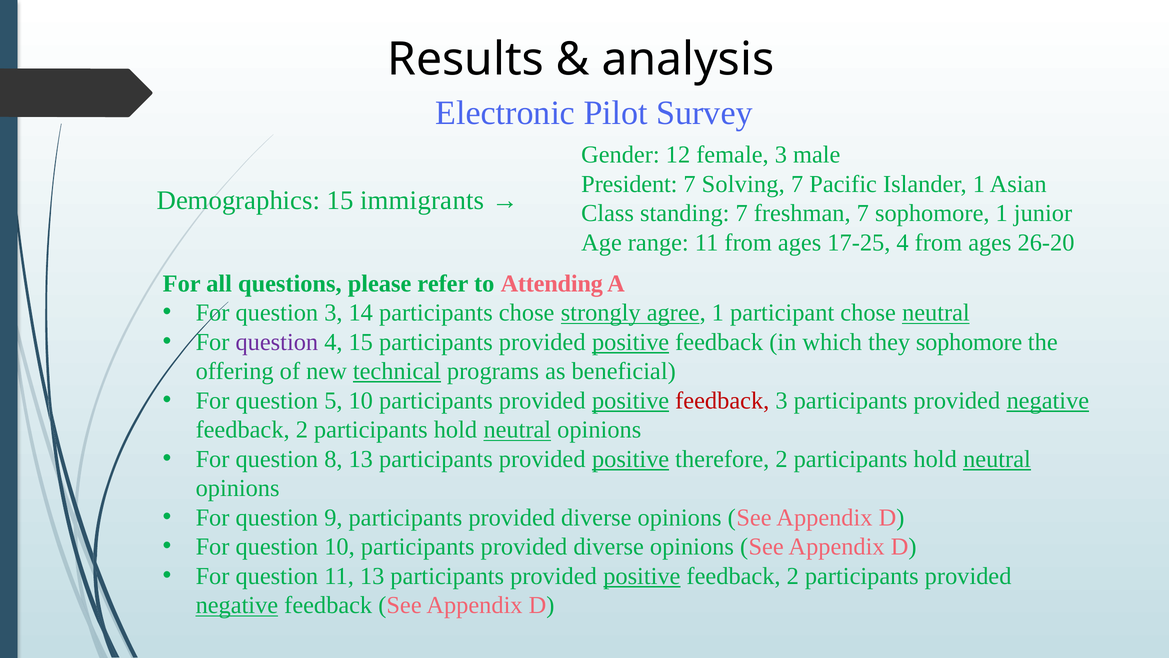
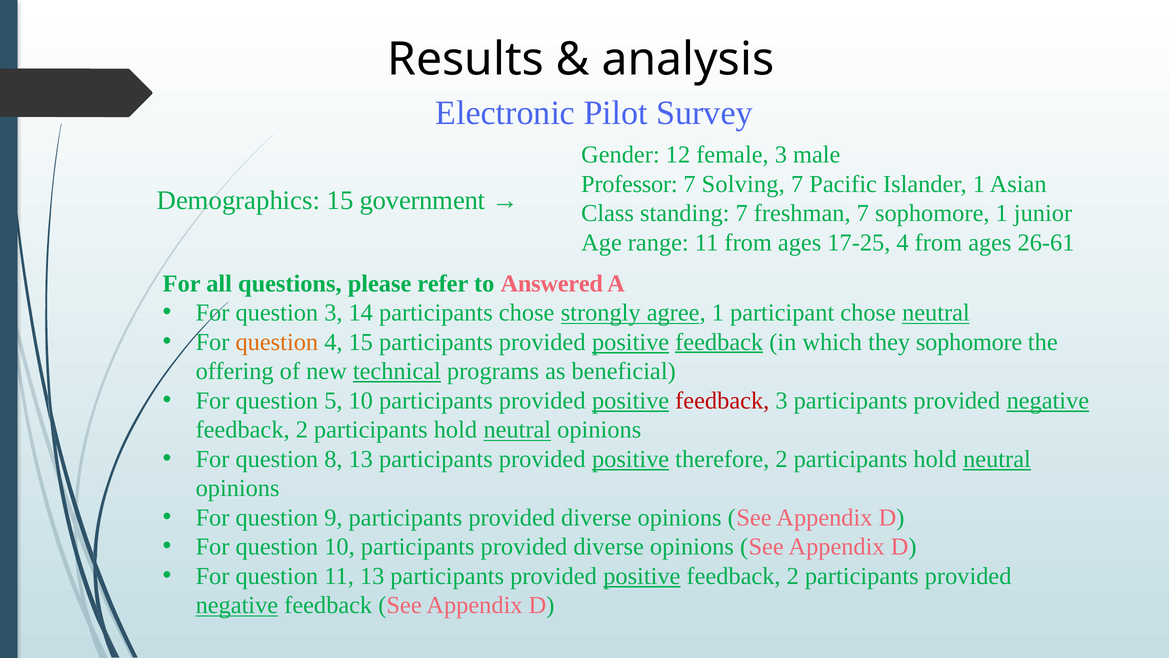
President: President -> Professor
immigrants: immigrants -> government
26-20: 26-20 -> 26-61
Attending: Attending -> Answered
question at (277, 342) colour: purple -> orange
feedback at (719, 342) underline: none -> present
